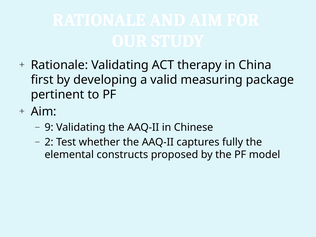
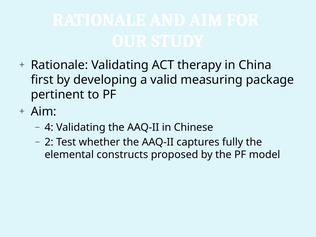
9: 9 -> 4
